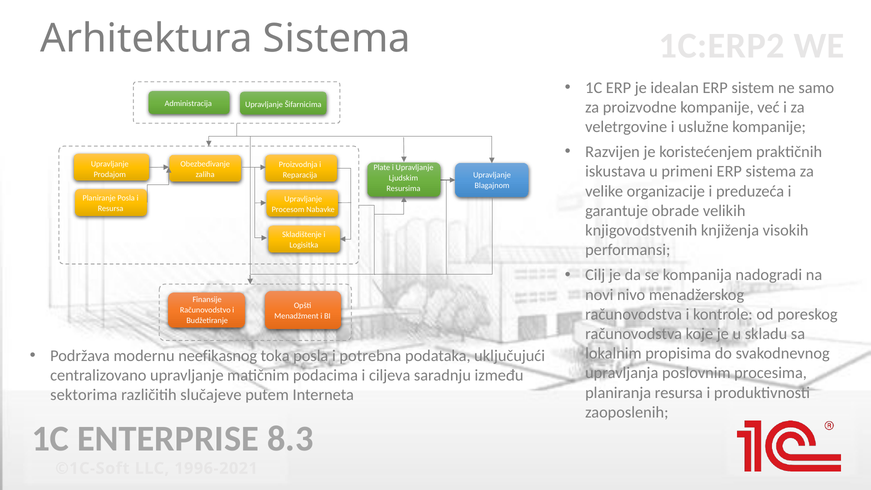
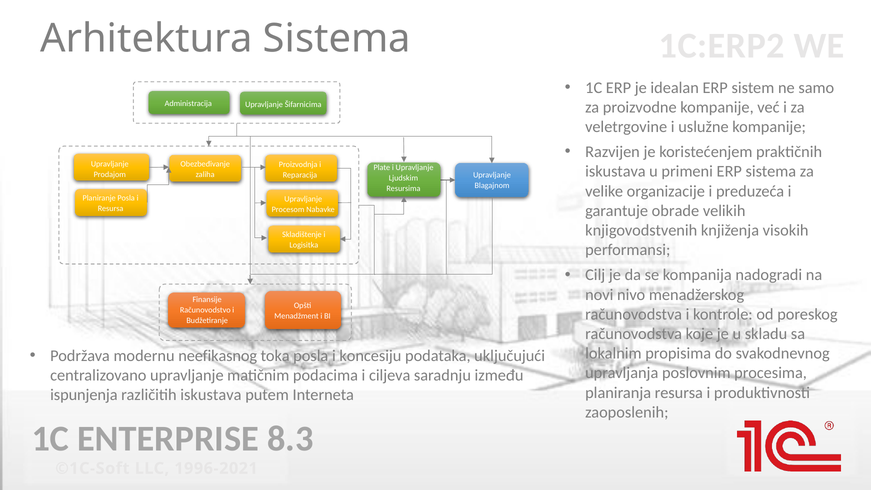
potrebna: potrebna -> koncesiju
sektorima: sektorima -> ispunjenja
različitih slučajeve: slučajeve -> iskustava
